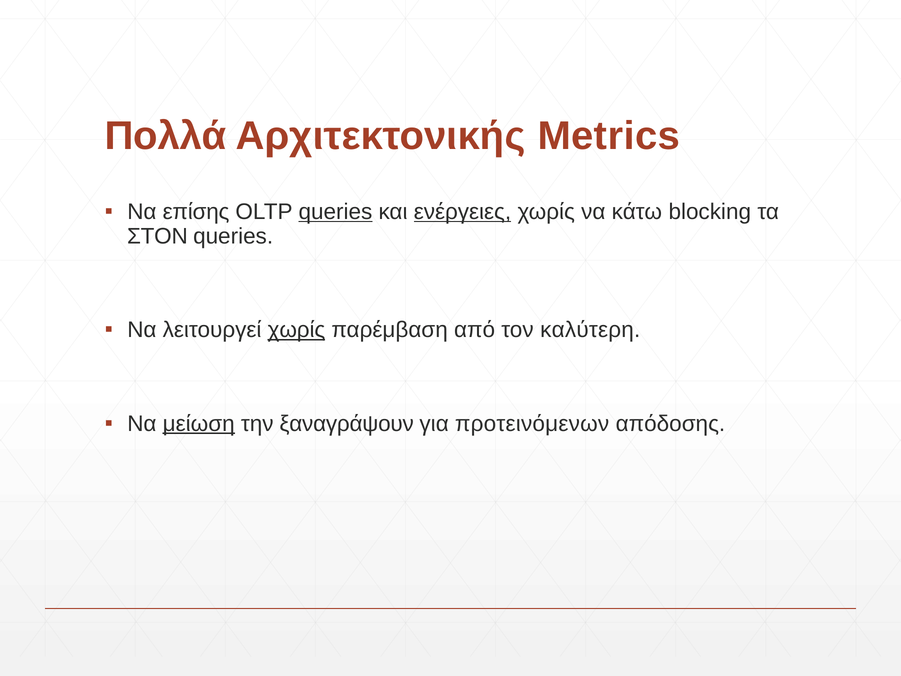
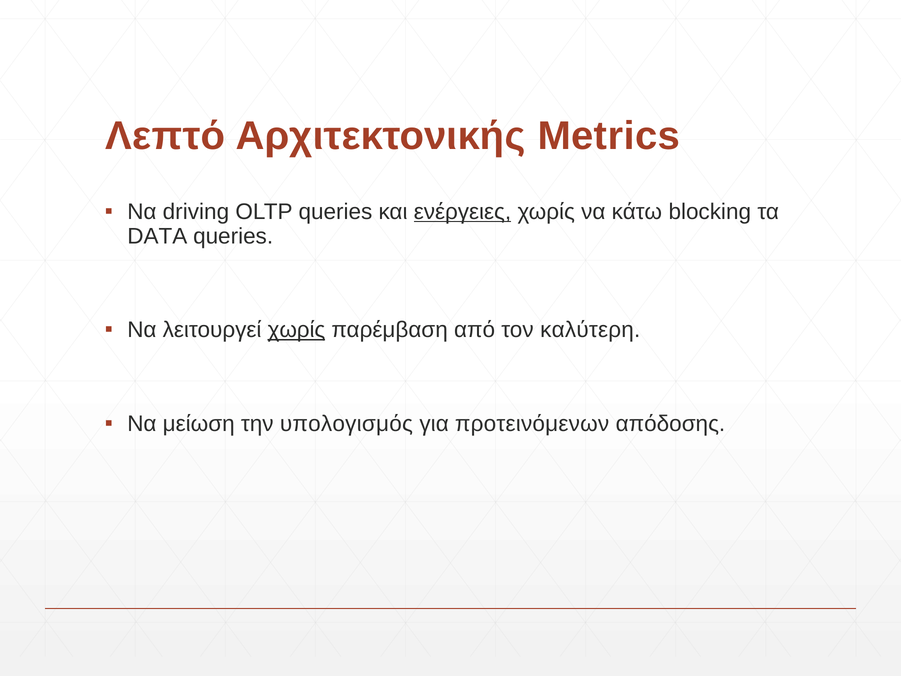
Πολλά: Πολλά -> Λεπτό
επίσης: επίσης -> driving
queries at (335, 212) underline: present -> none
ΣΤΟΝ: ΣΤΟΝ -> DATA
μείωση underline: present -> none
ξαναγράψουν: ξαναγράψουν -> υπολογισμός
